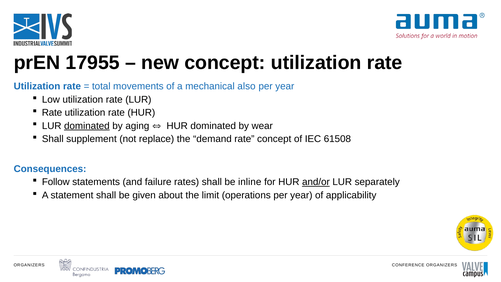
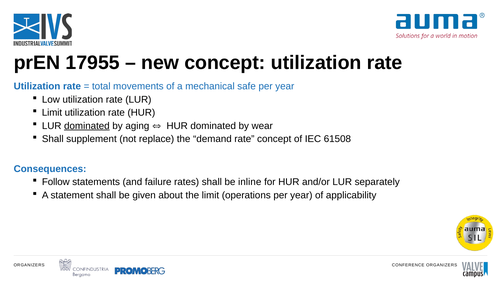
also: also -> safe
Rate at (52, 113): Rate -> Limit
and/or underline: present -> none
